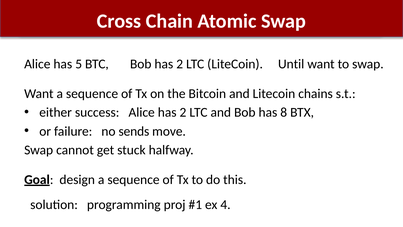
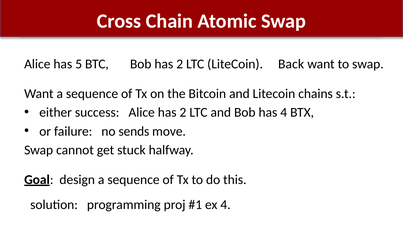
Until: Until -> Back
has 8: 8 -> 4
